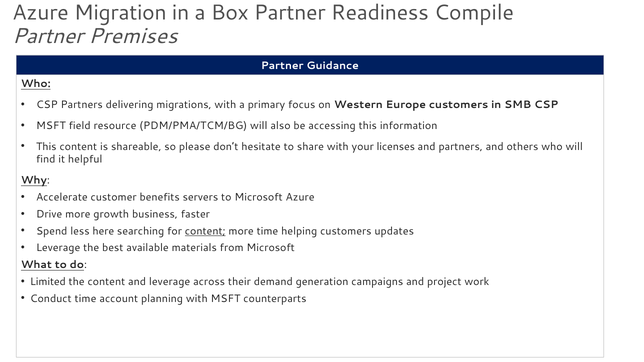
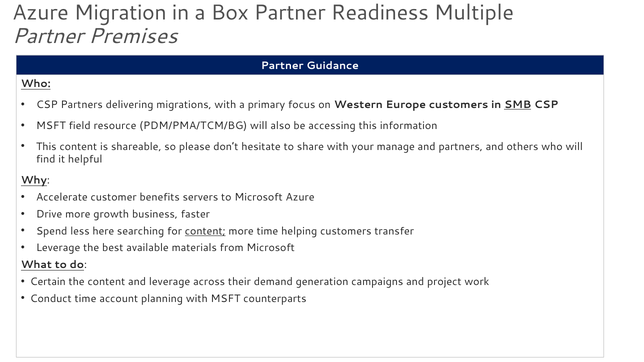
Compile: Compile -> Multiple
SMB underline: none -> present
licenses: licenses -> manage
updates: updates -> transfer
Limited: Limited -> Certain
